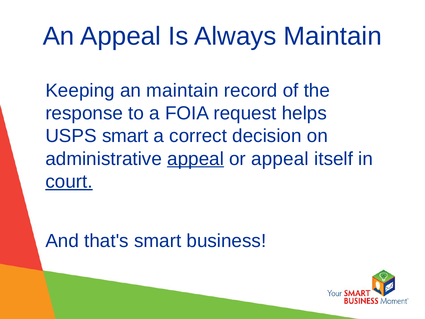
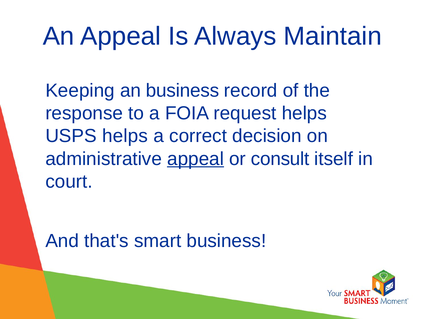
an maintain: maintain -> business
USPS smart: smart -> helps
or appeal: appeal -> consult
court underline: present -> none
